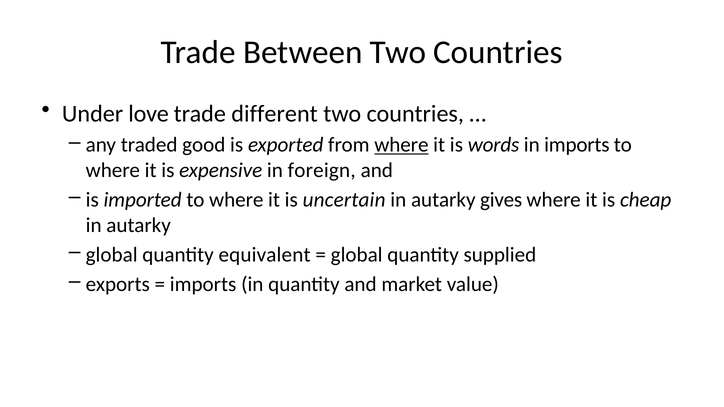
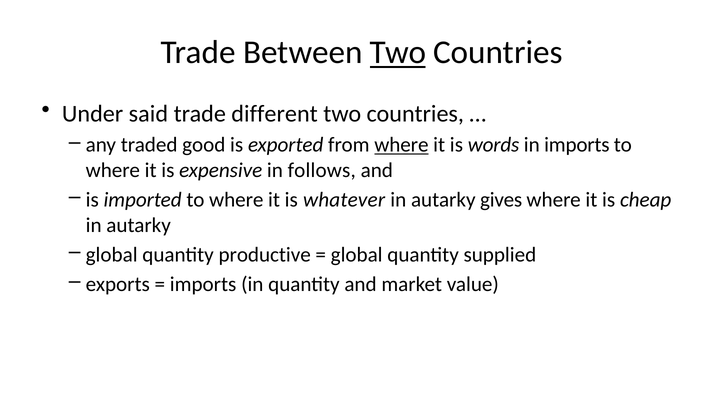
Two at (398, 53) underline: none -> present
love: love -> said
foreign: foreign -> follows
uncertain: uncertain -> whatever
equivalent: equivalent -> productive
